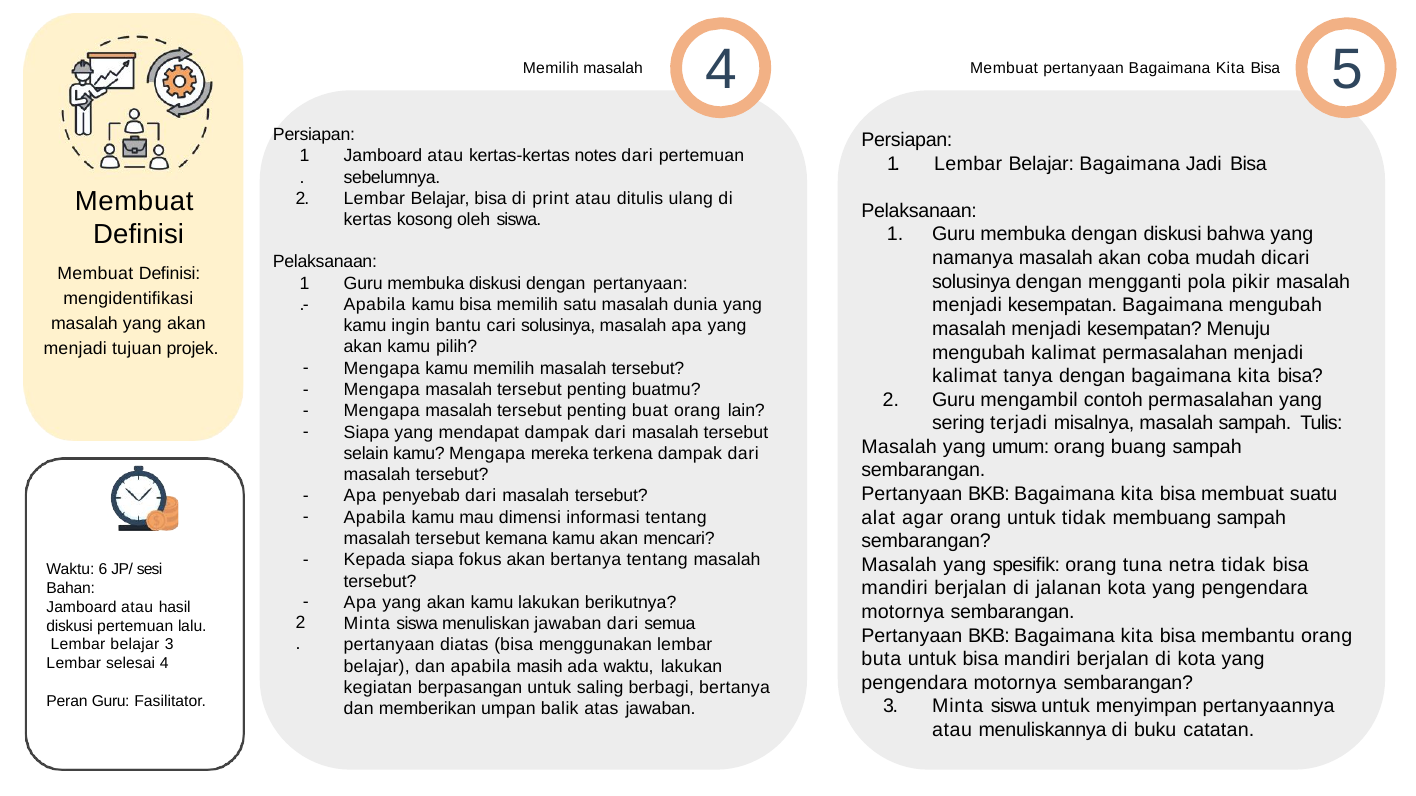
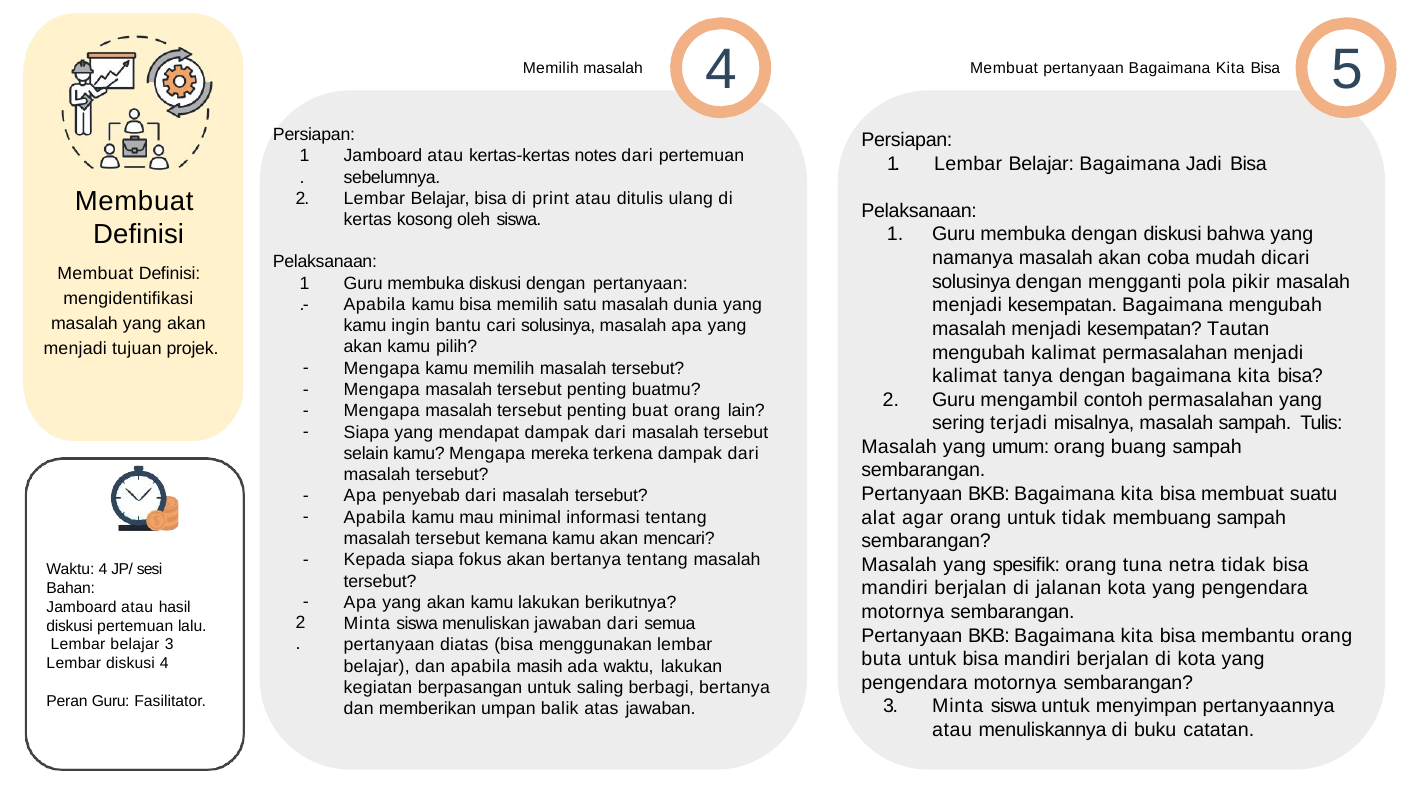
Menuju: Menuju -> Tautan
dimensi: dimensi -> minimal
Waktu 6: 6 -> 4
Lembar selesai: selesai -> diskusi
